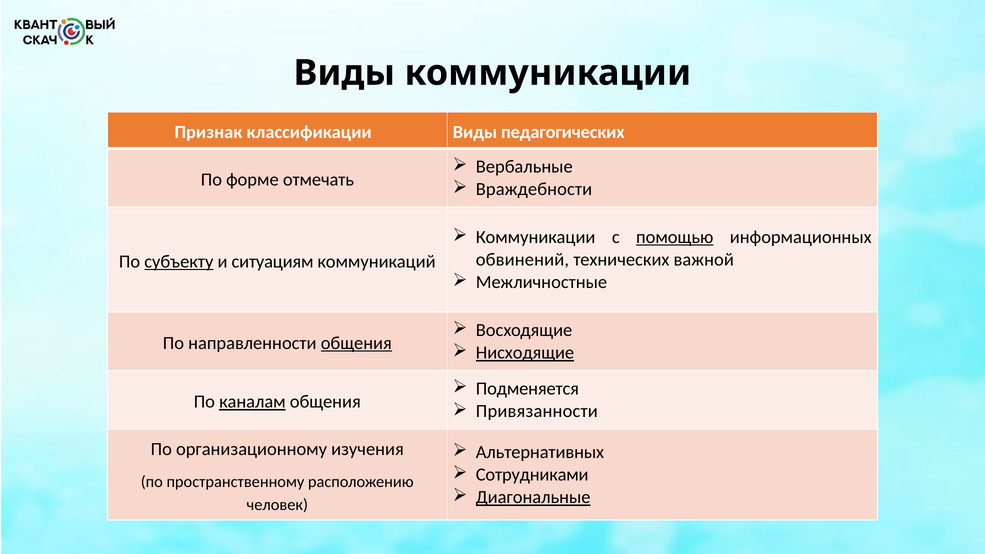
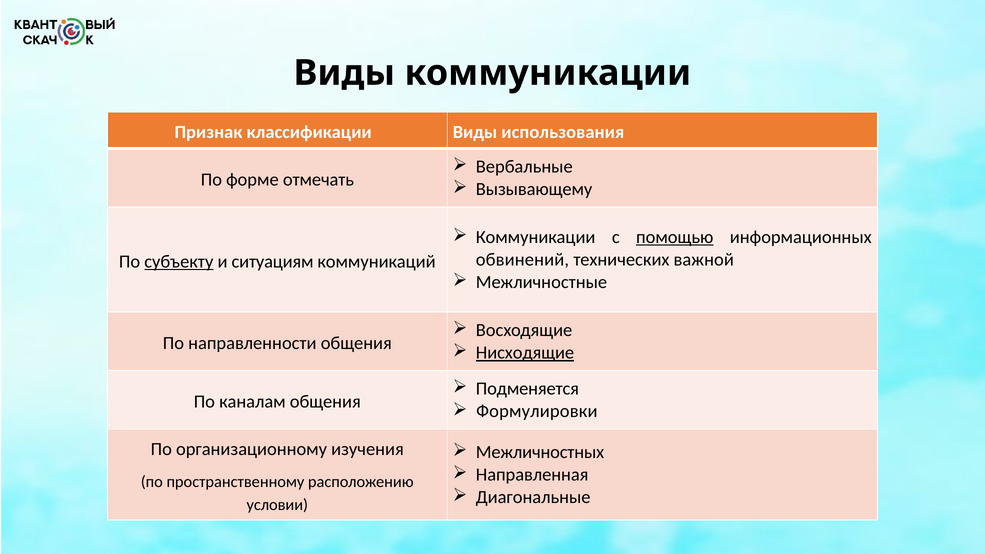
педагогических: педагогических -> использования
Враждебности: Враждебности -> Вызывающему
общения at (356, 343) underline: present -> none
каналам underline: present -> none
Привязанности: Привязанности -> Формулировки
Альтернативных: Альтернативных -> Межличностных
Сотрудниками: Сотрудниками -> Направленная
Диагональные underline: present -> none
человек: человек -> условии
